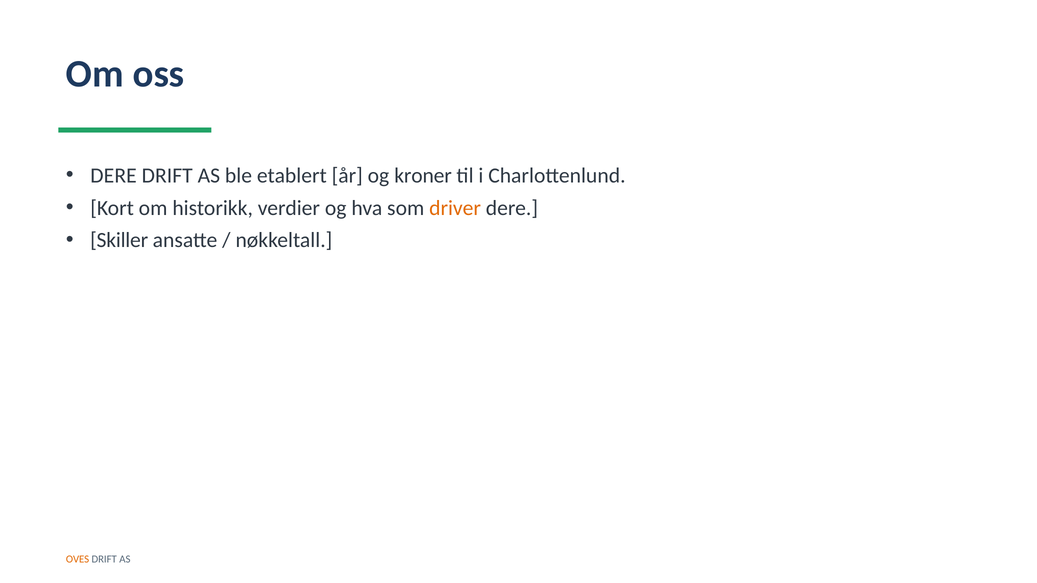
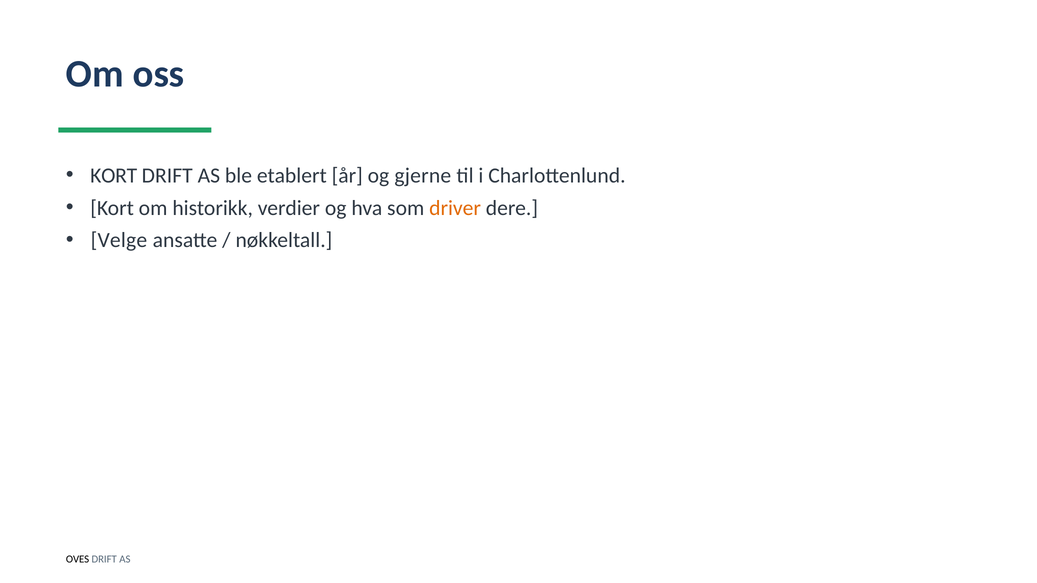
DERE at (114, 176): DERE -> KORT
kroner: kroner -> gjerne
Skiller: Skiller -> Velge
OVES colour: orange -> black
